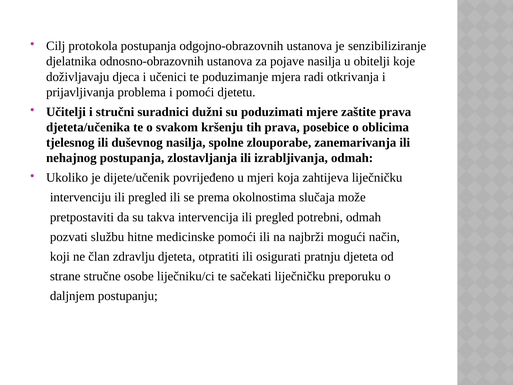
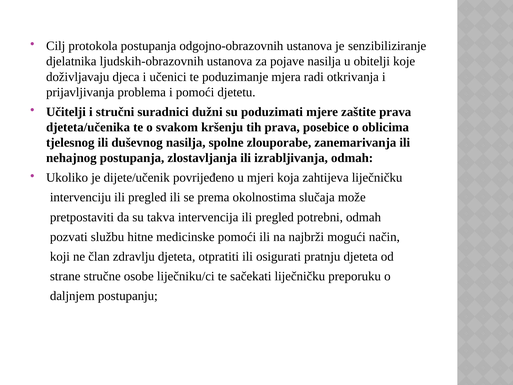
odnosno-obrazovnih: odnosno-obrazovnih -> ljudskih-obrazovnih
